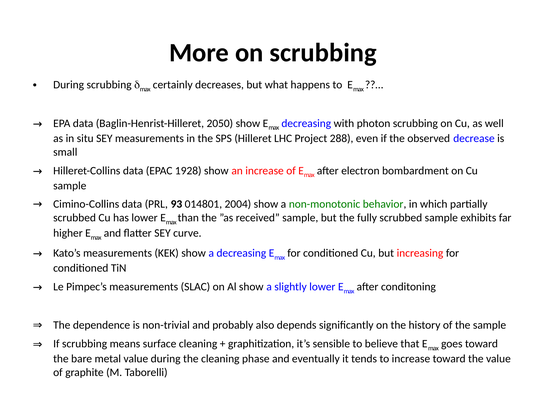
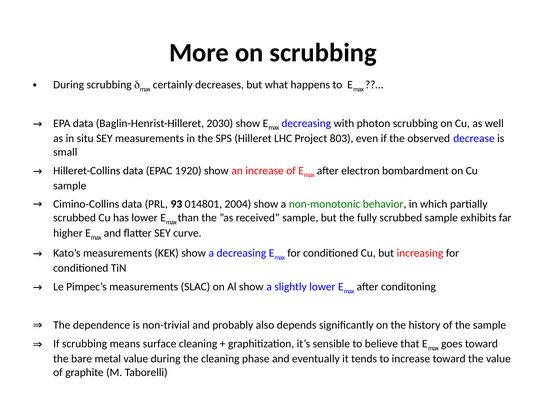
2050: 2050 -> 2030
288: 288 -> 803
1928: 1928 -> 1920
